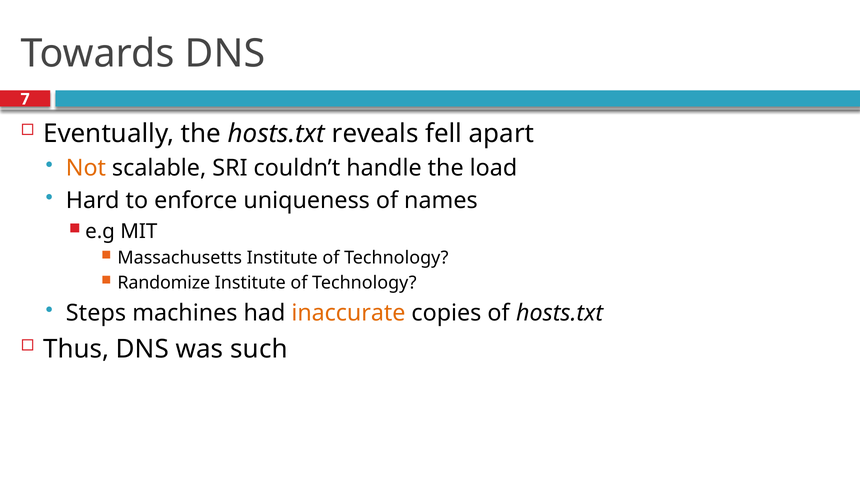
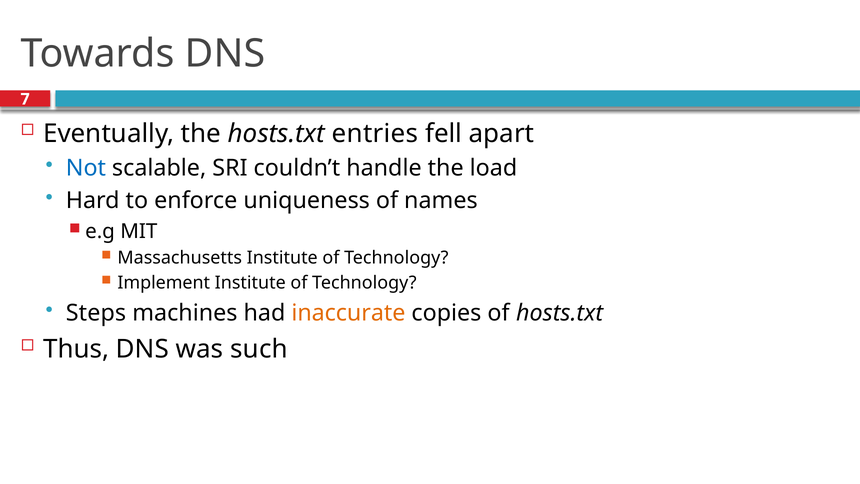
reveals: reveals -> entries
Not colour: orange -> blue
Randomize: Randomize -> Implement
